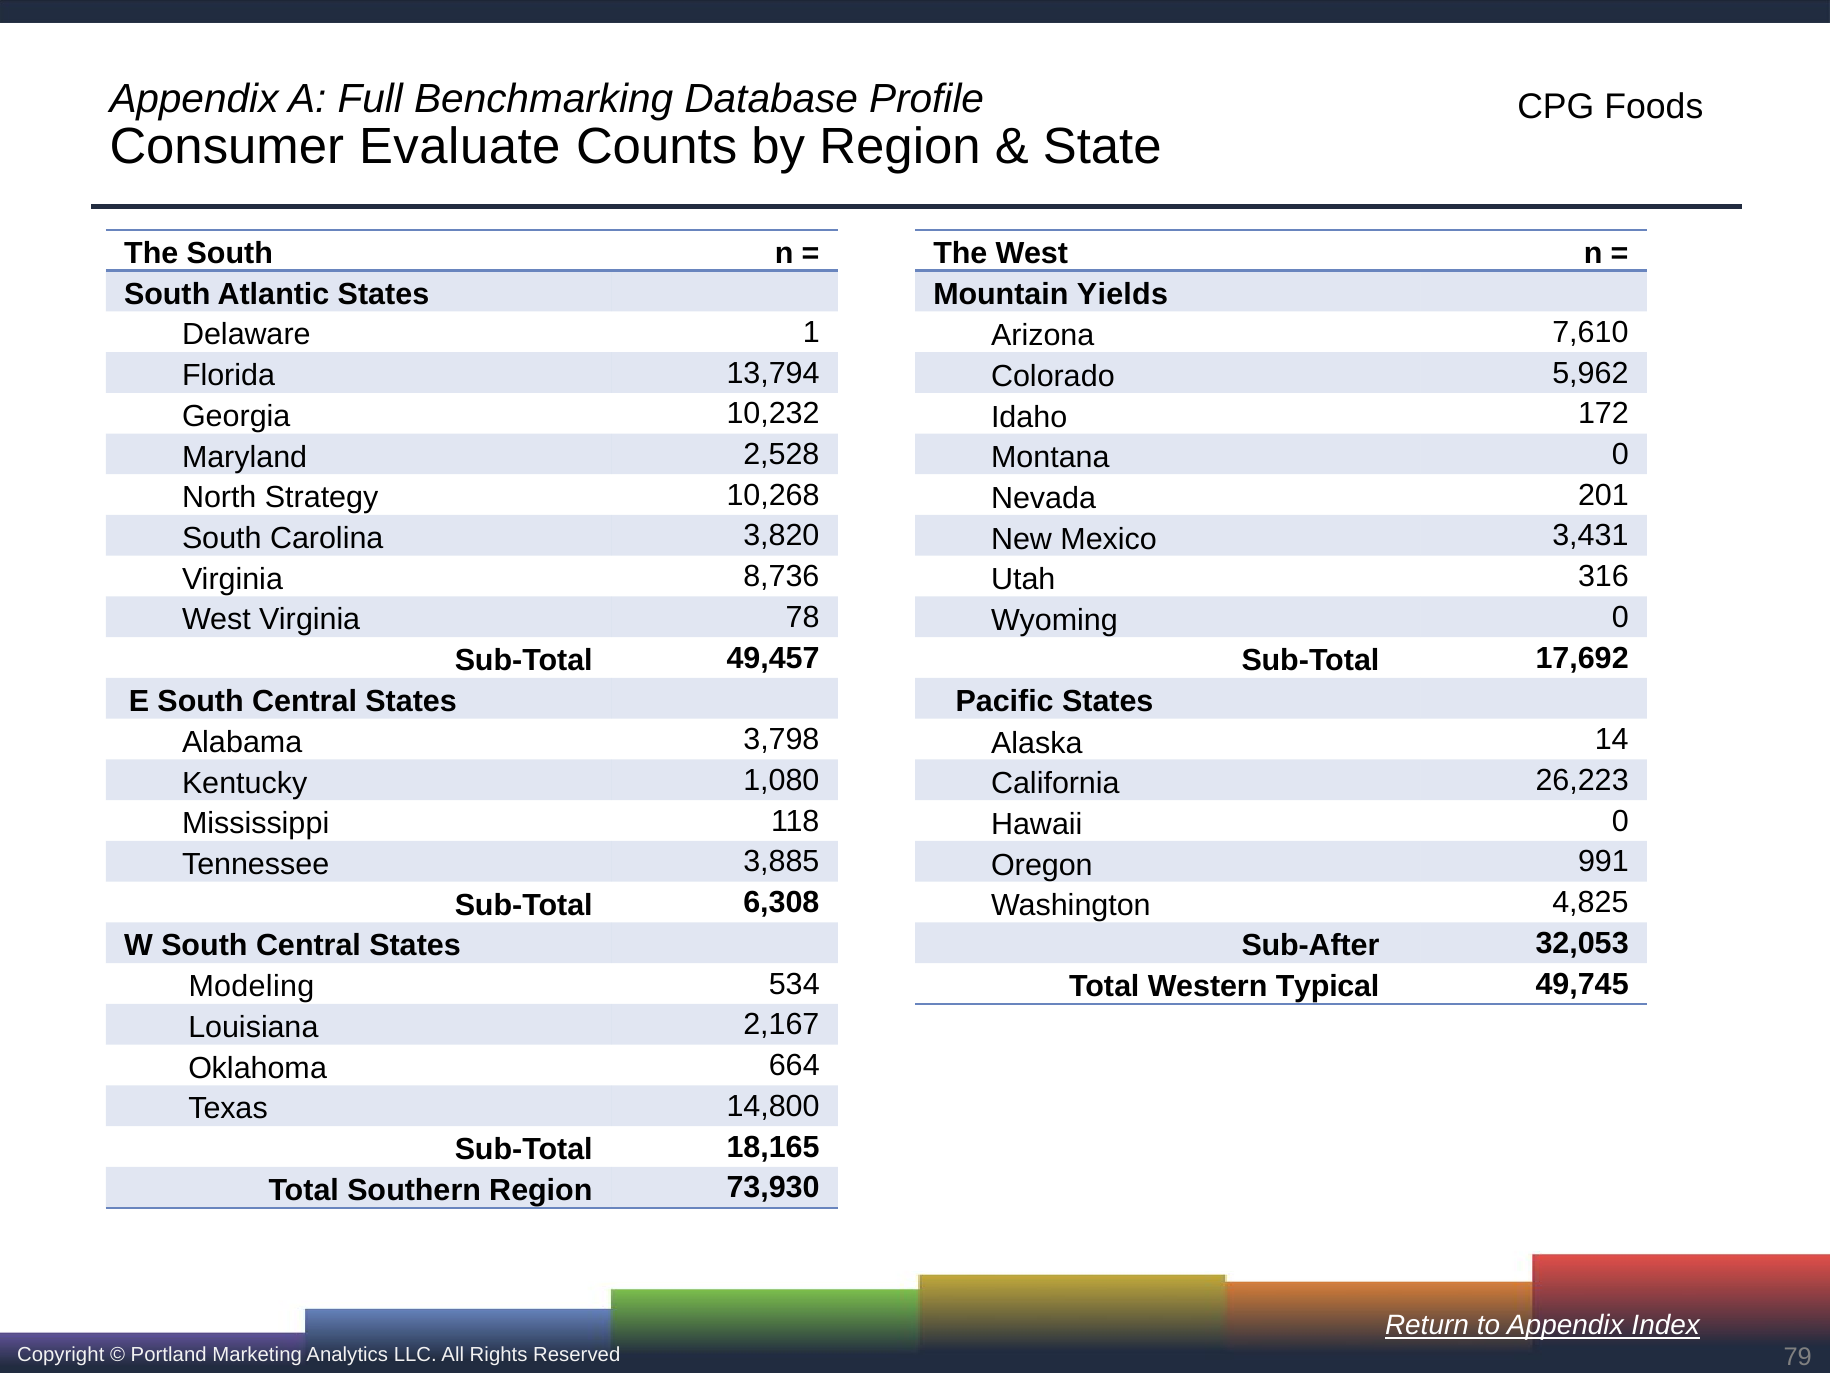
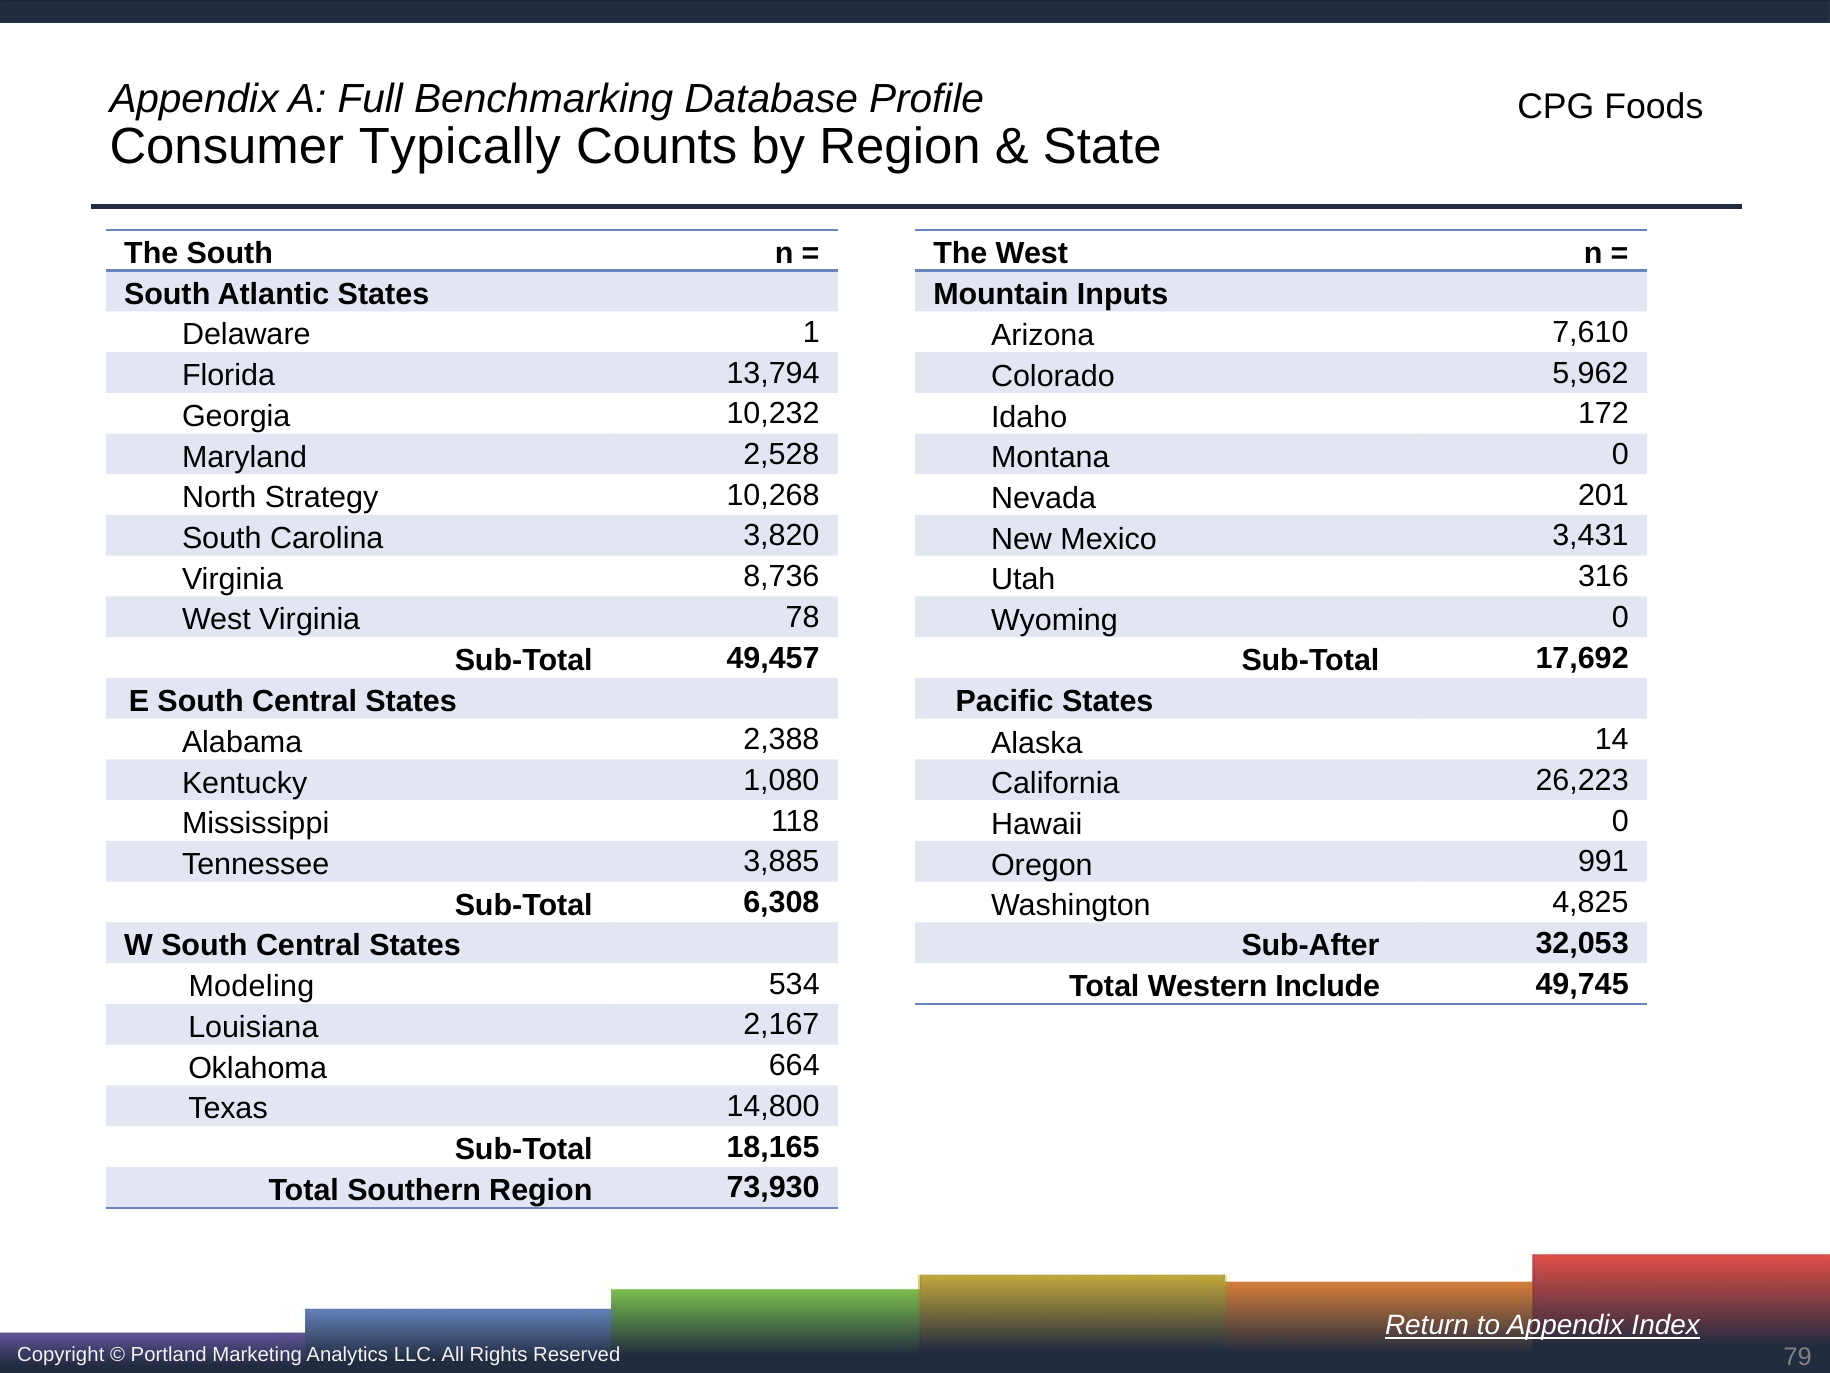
Evaluate: Evaluate -> Typically
Yields: Yields -> Inputs
3,798: 3,798 -> 2,388
Typical: Typical -> Include
